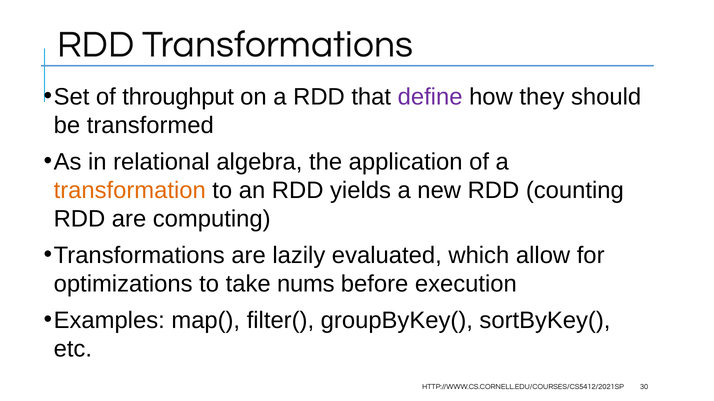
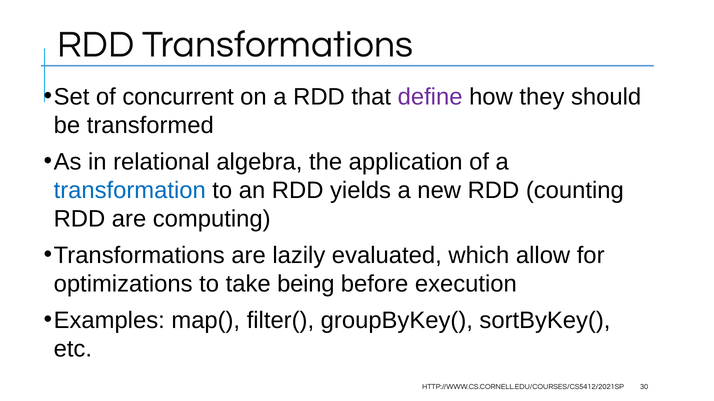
throughput: throughput -> concurrent
transformation colour: orange -> blue
nums: nums -> being
